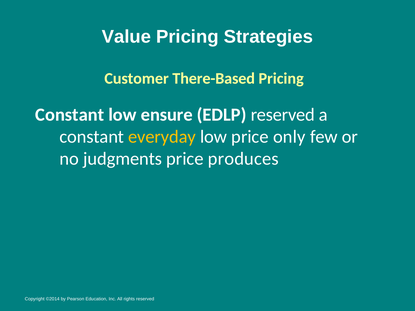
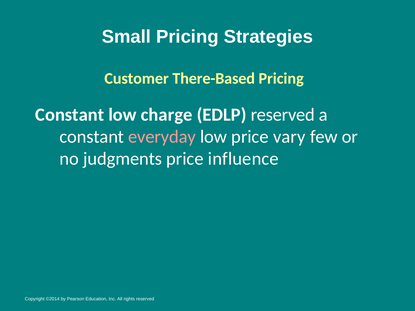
Value: Value -> Small
ensure: ensure -> charge
everyday colour: yellow -> pink
only: only -> vary
produces: produces -> influence
